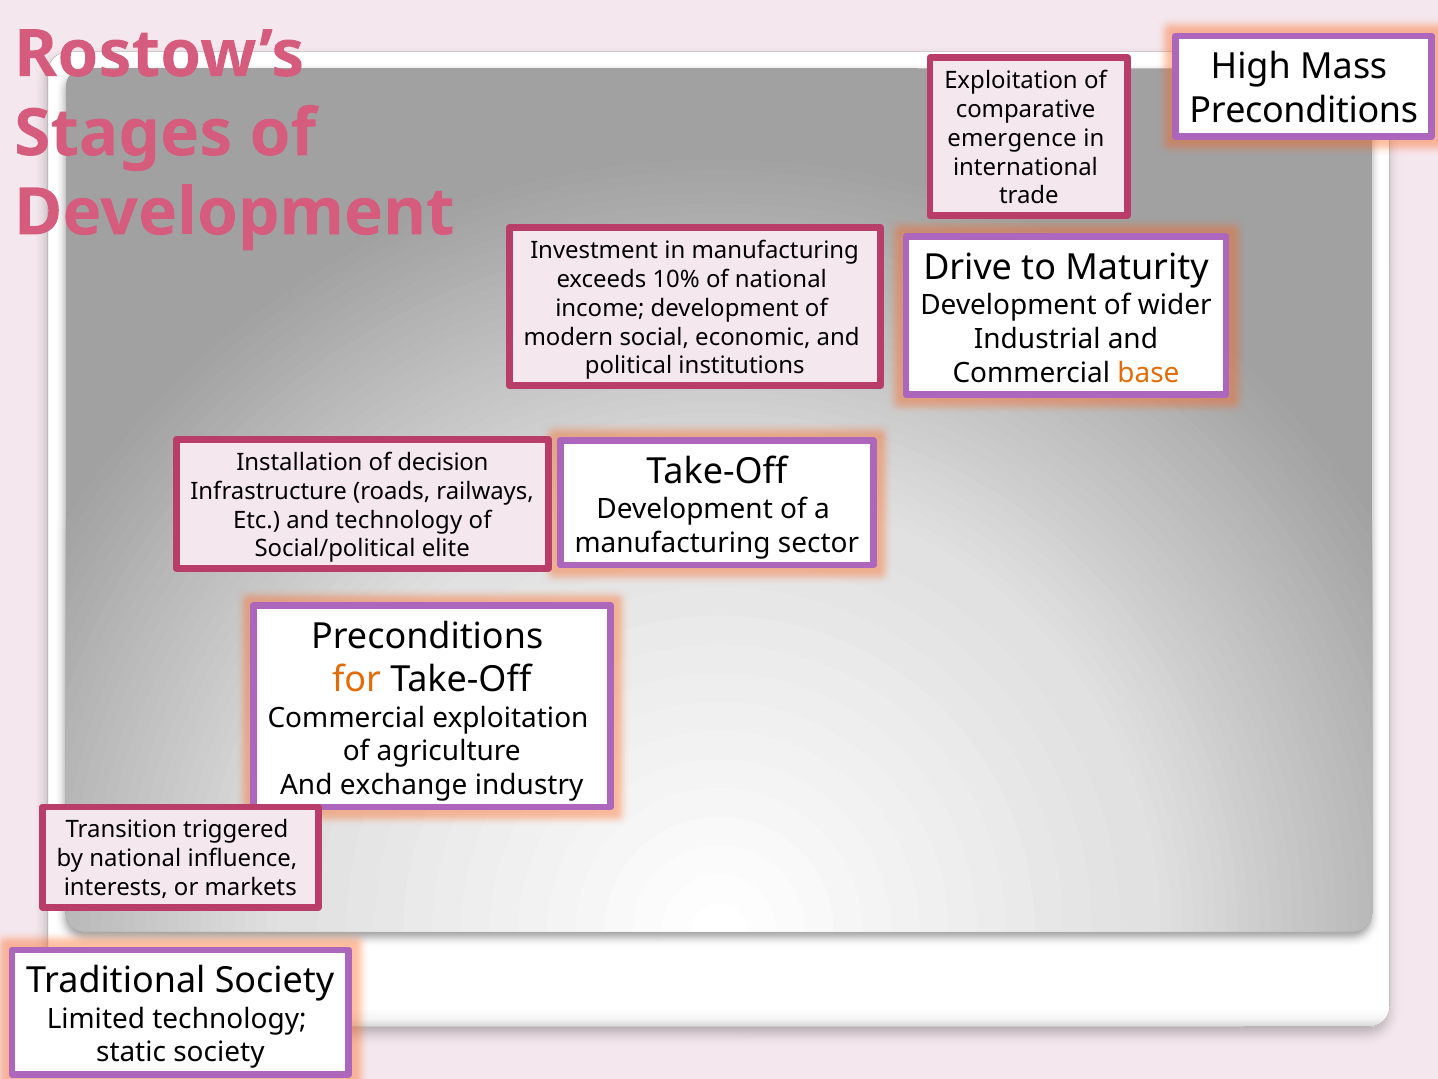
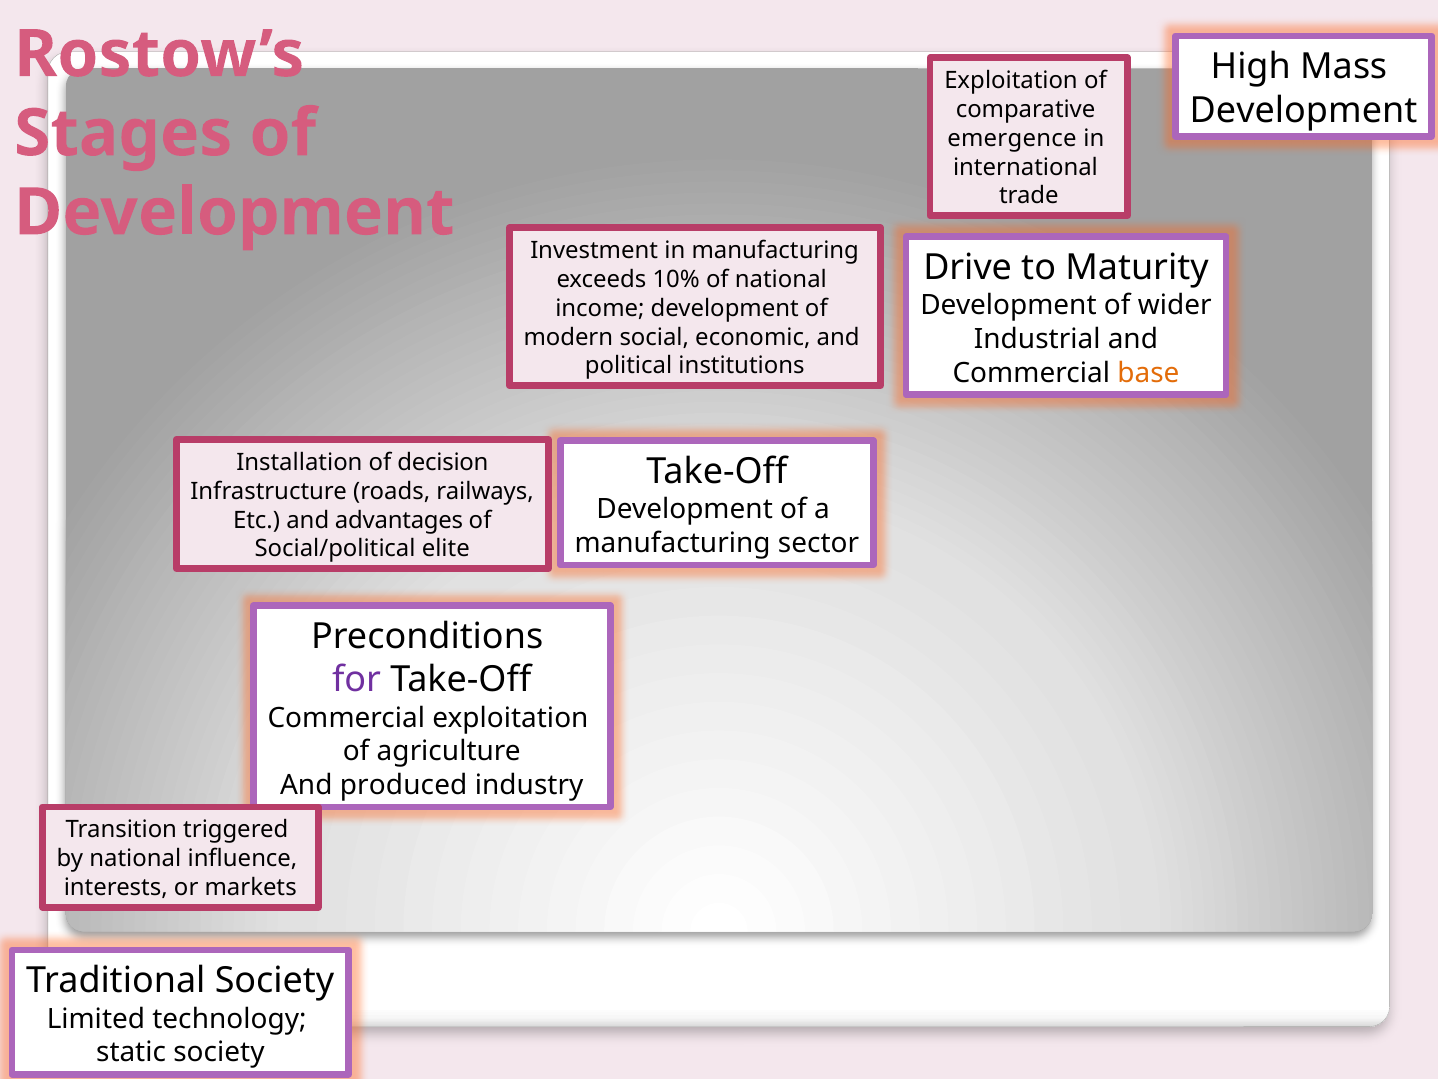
Preconditions at (1304, 110): Preconditions -> Development
and technology: technology -> advantages
for colour: orange -> purple
exchange: exchange -> produced
